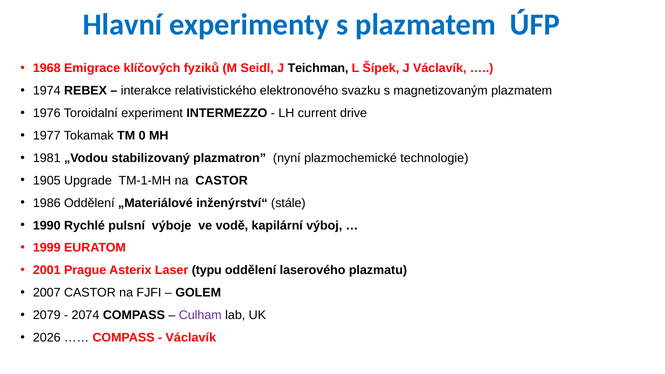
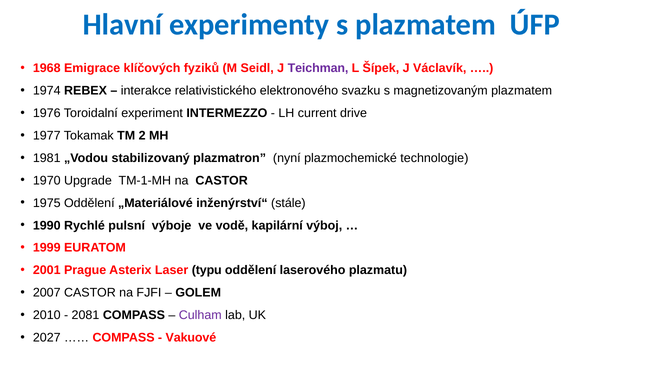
Teichman colour: black -> purple
0: 0 -> 2
1905: 1905 -> 1970
1986: 1986 -> 1975
2079: 2079 -> 2010
2074: 2074 -> 2081
2026: 2026 -> 2027
Václavík at (191, 338): Václavík -> Vakuové
